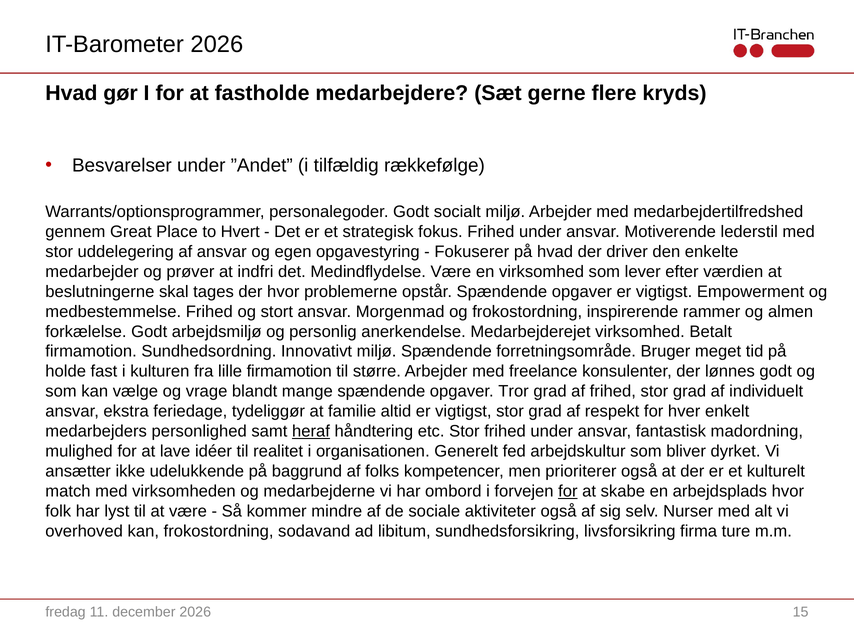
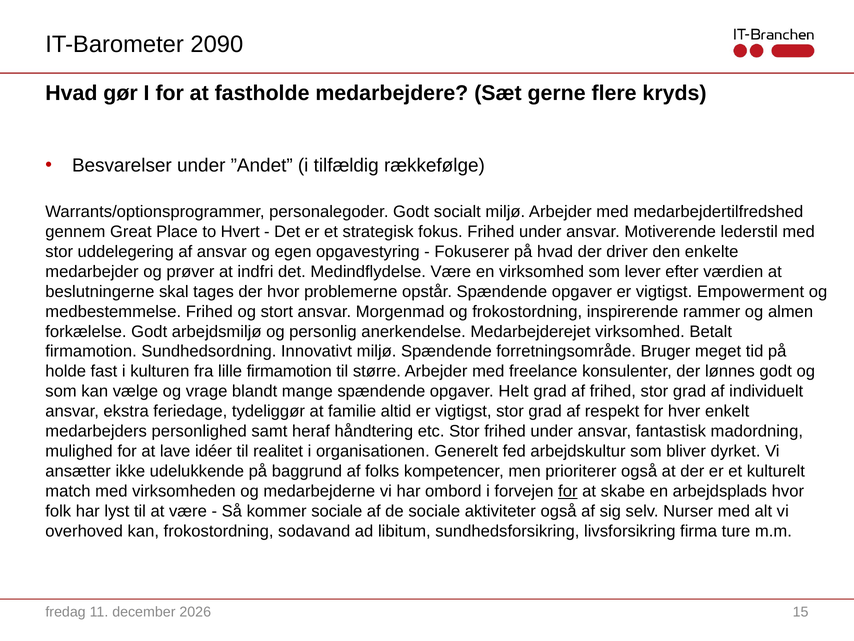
IT-Barometer 2026: 2026 -> 2090
Tror: Tror -> Helt
heraf underline: present -> none
kommer mindre: mindre -> sociale
